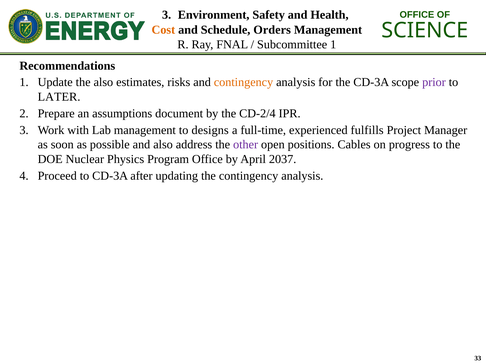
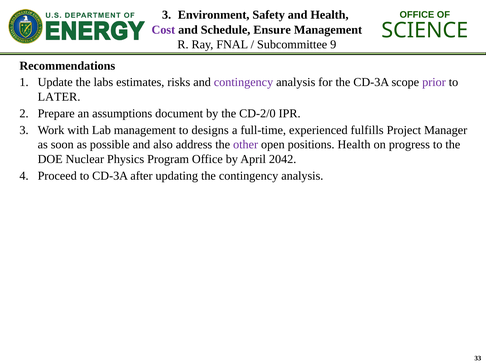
Cost colour: orange -> purple
Orders: Orders -> Ensure
Subcommittee 1: 1 -> 9
the also: also -> labs
contingency at (244, 82) colour: orange -> purple
CD-2/4: CD-2/4 -> CD-2/0
positions Cables: Cables -> Health
2037: 2037 -> 2042
